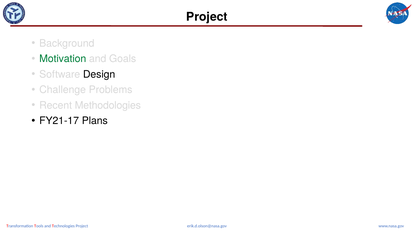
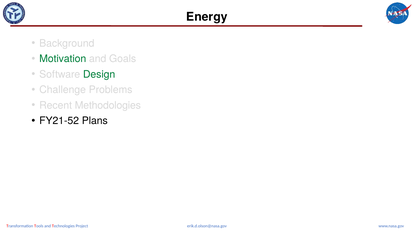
Project at (207, 17): Project -> Energy
Design colour: black -> green
FY21-17: FY21-17 -> FY21-52
